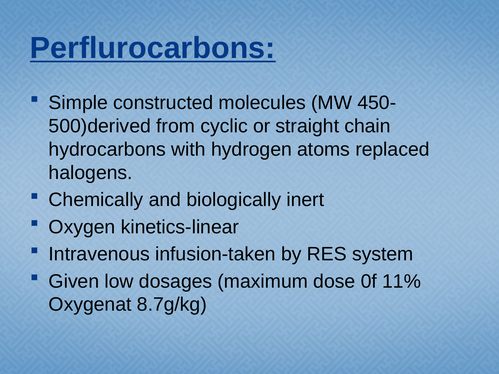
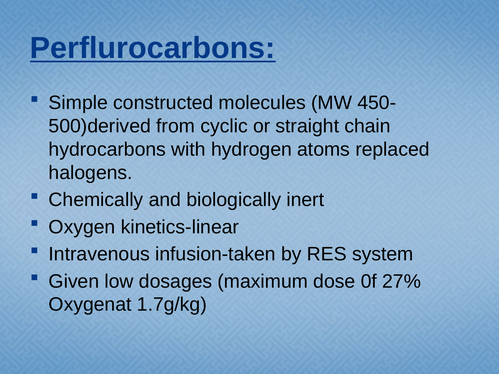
11%: 11% -> 27%
8.7g/kg: 8.7g/kg -> 1.7g/kg
